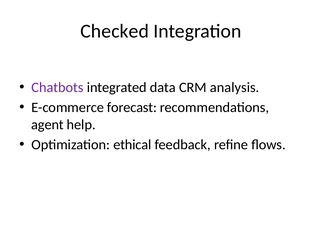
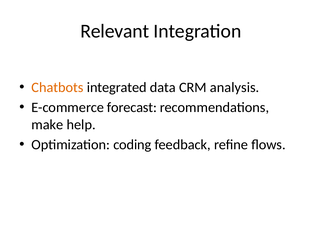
Checked: Checked -> Relevant
Chatbots colour: purple -> orange
agent: agent -> make
ethical: ethical -> coding
